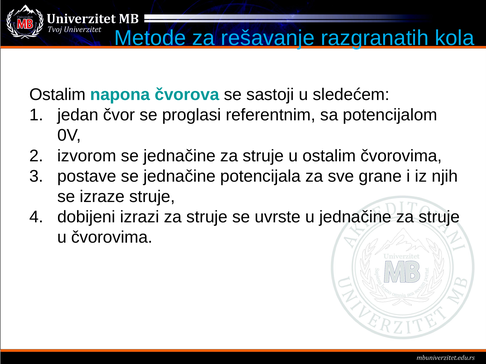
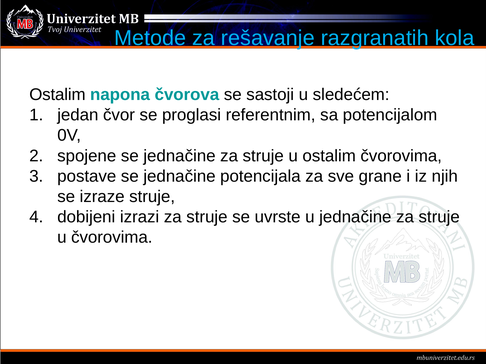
izvorom: izvorom -> spojene
